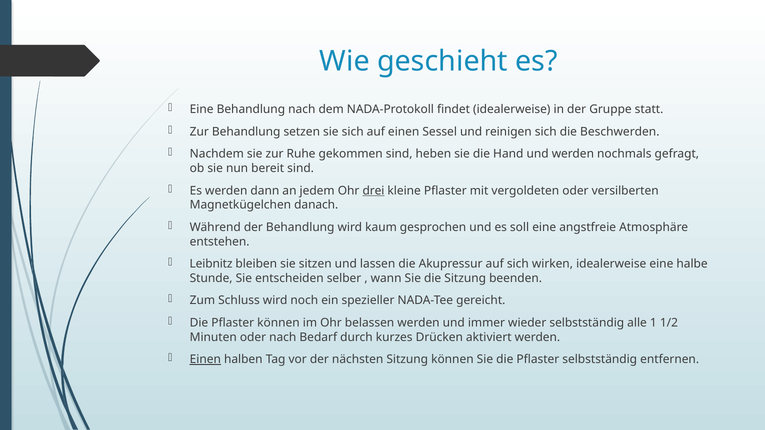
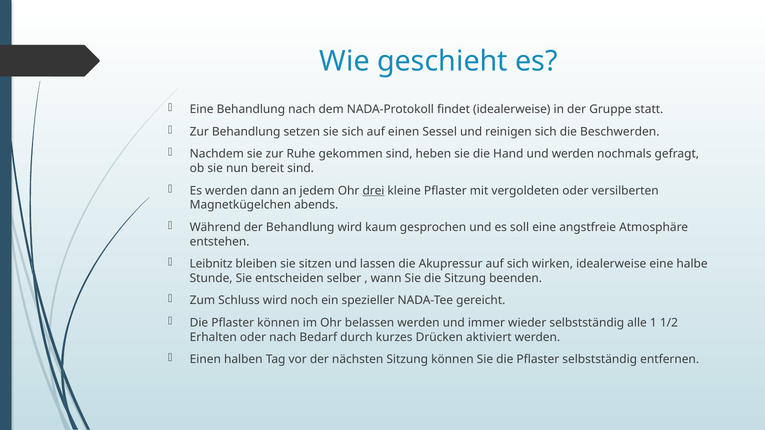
danach: danach -> abends
Minuten: Minuten -> Erhalten
Einen at (205, 360) underline: present -> none
